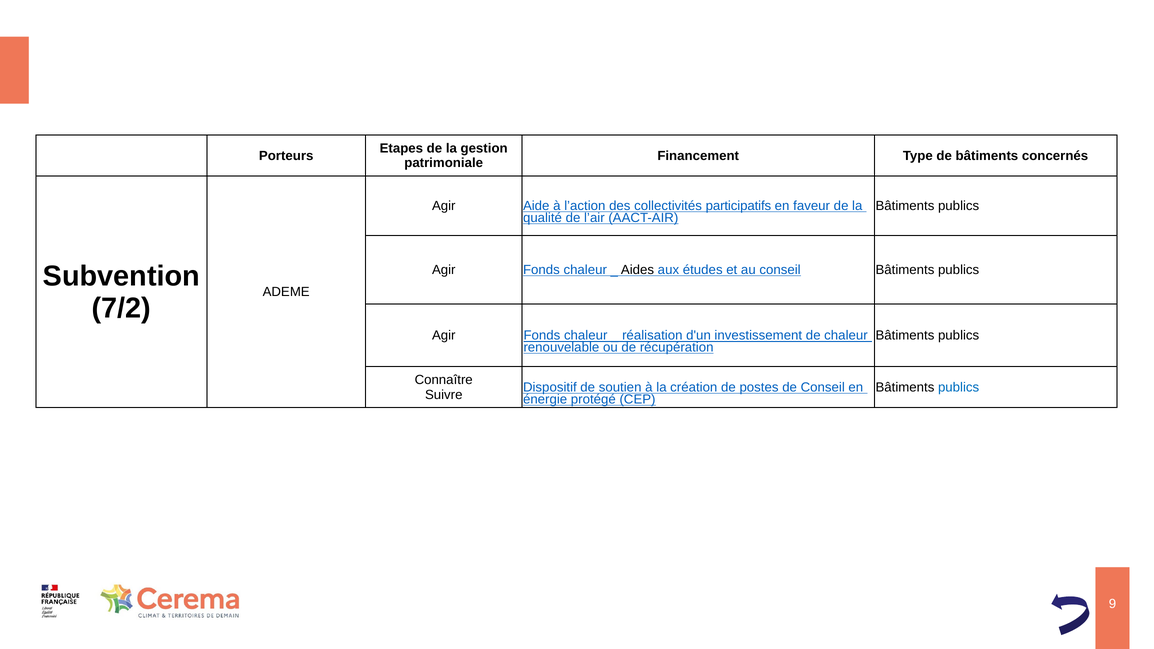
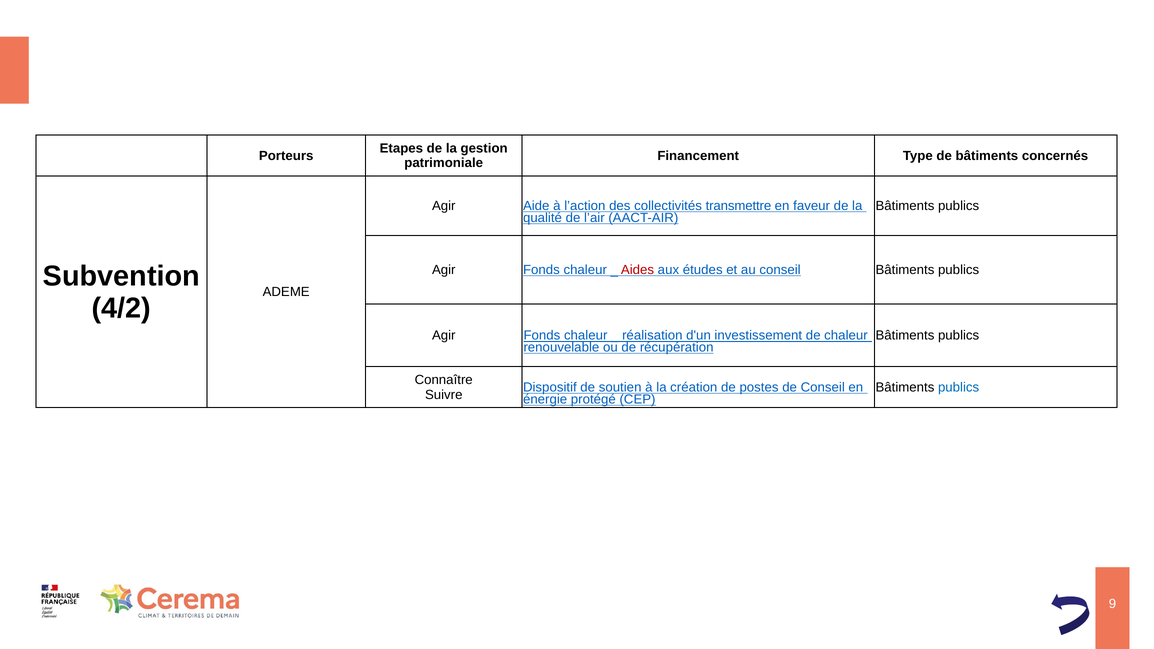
participatifs: participatifs -> transmettre
Aides colour: black -> red
7/2: 7/2 -> 4/2
